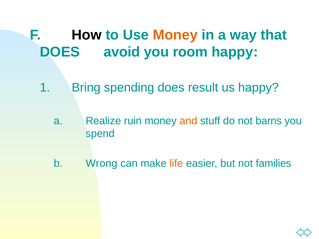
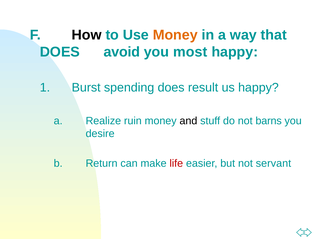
room: room -> most
Bring: Bring -> Burst
and colour: orange -> black
spend: spend -> desire
Wrong: Wrong -> Return
life colour: orange -> red
families: families -> servant
